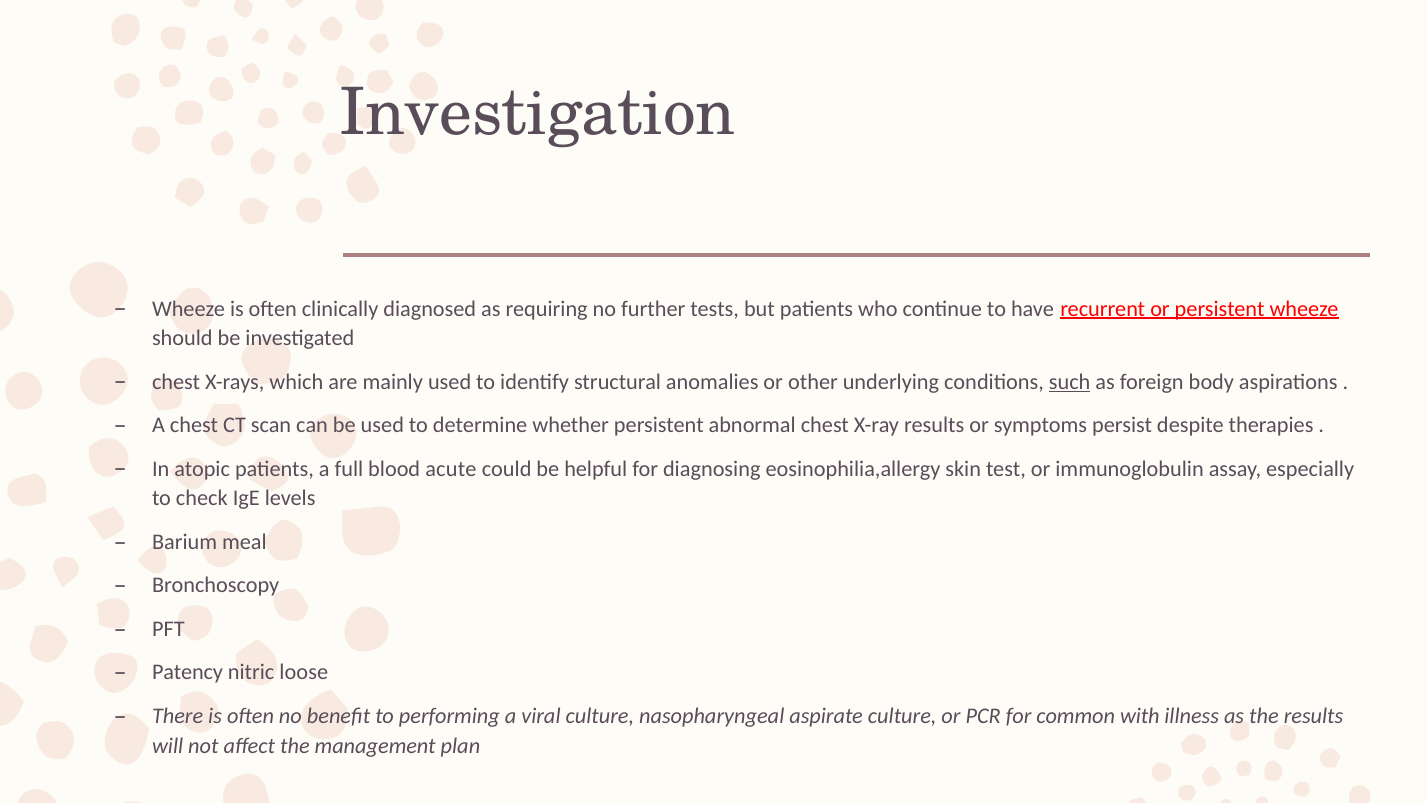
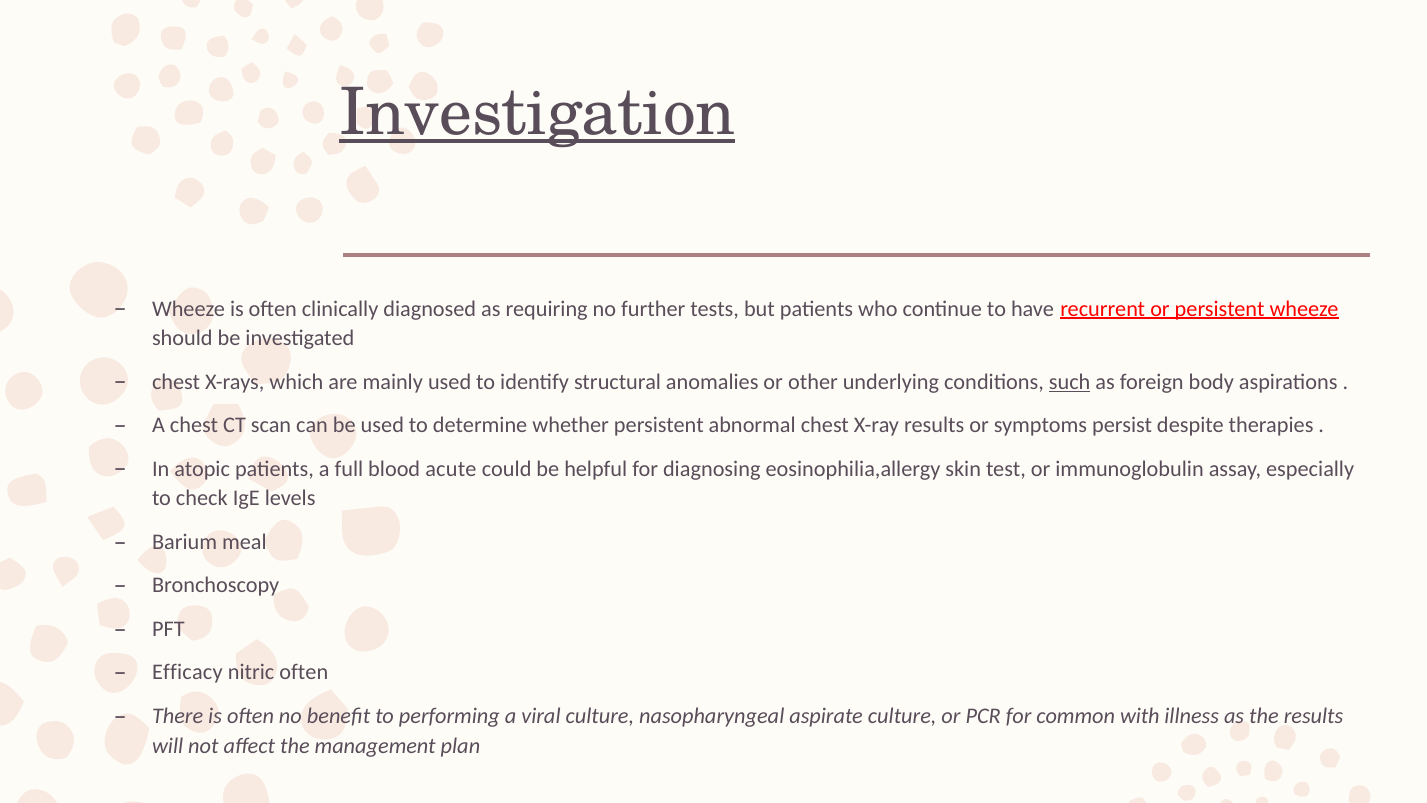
Investigation underline: none -> present
Patency: Patency -> Efficacy
nitric loose: loose -> often
